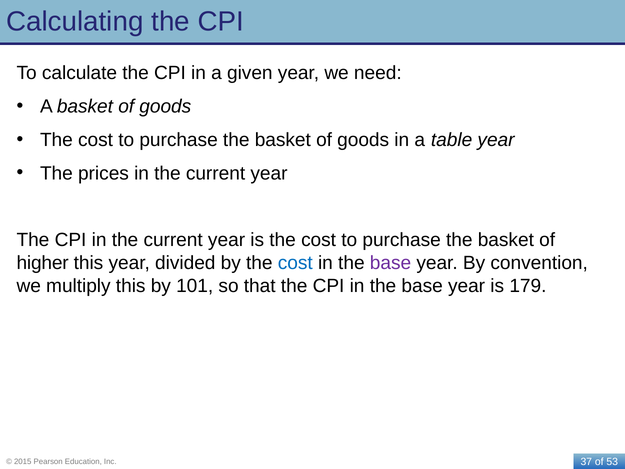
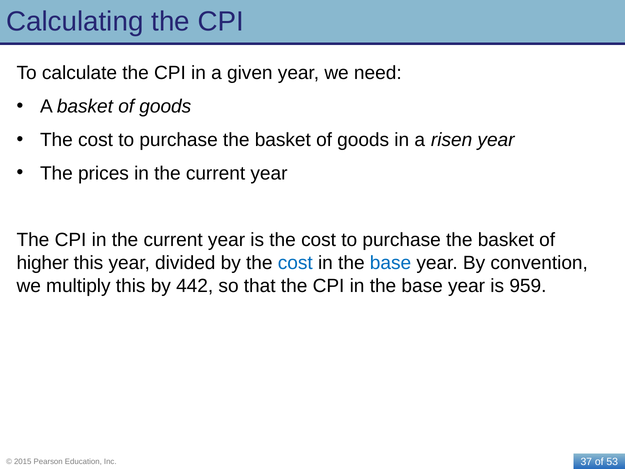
table: table -> risen
base at (390, 263) colour: purple -> blue
101: 101 -> 442
179: 179 -> 959
